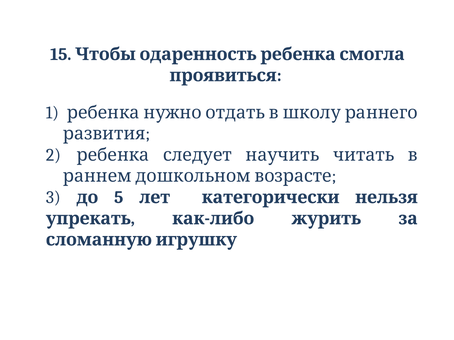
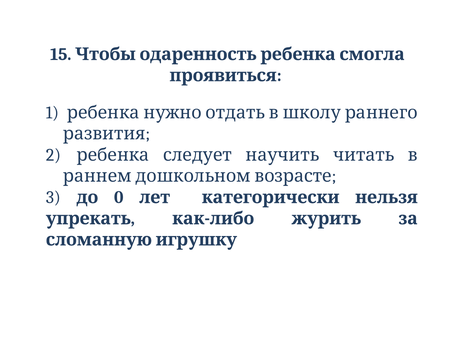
5: 5 -> 0
